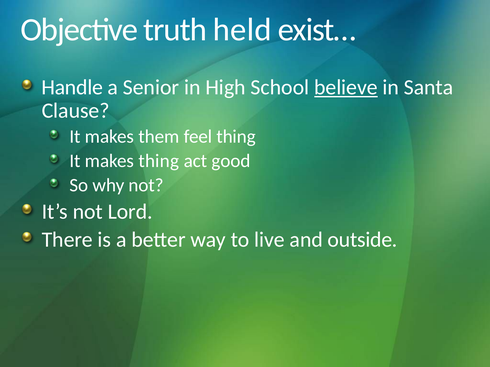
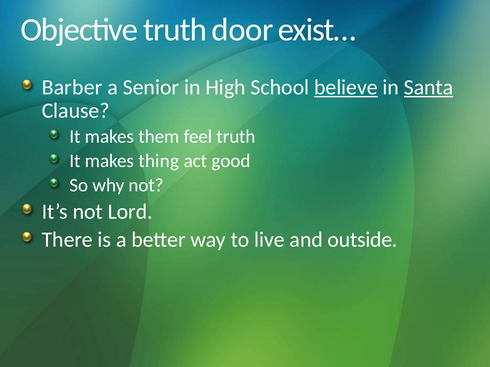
held: held -> door
Handle: Handle -> Barber
Santa underline: none -> present
feel thing: thing -> truth
